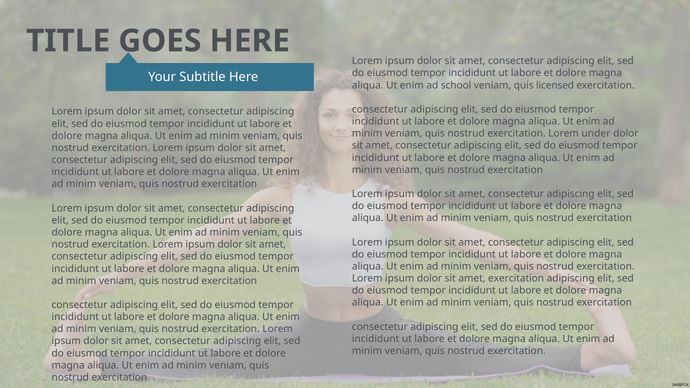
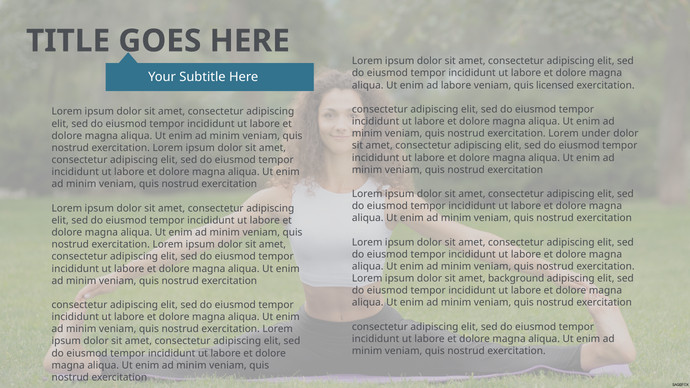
ad school: school -> labore
amet exercitation: exercitation -> background
